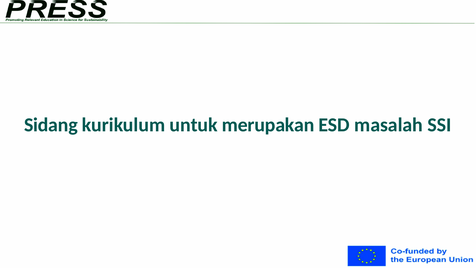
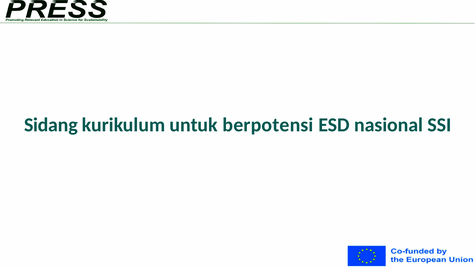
merupakan: merupakan -> berpotensi
masalah: masalah -> nasional
